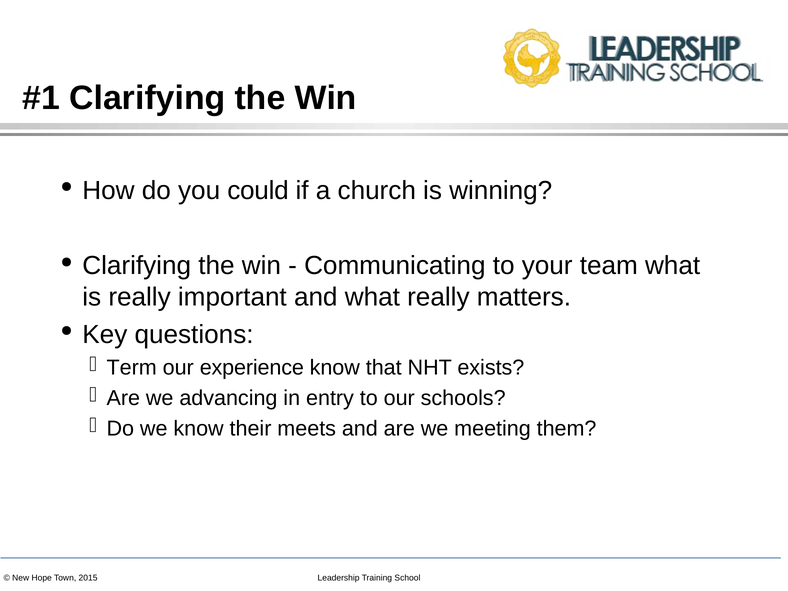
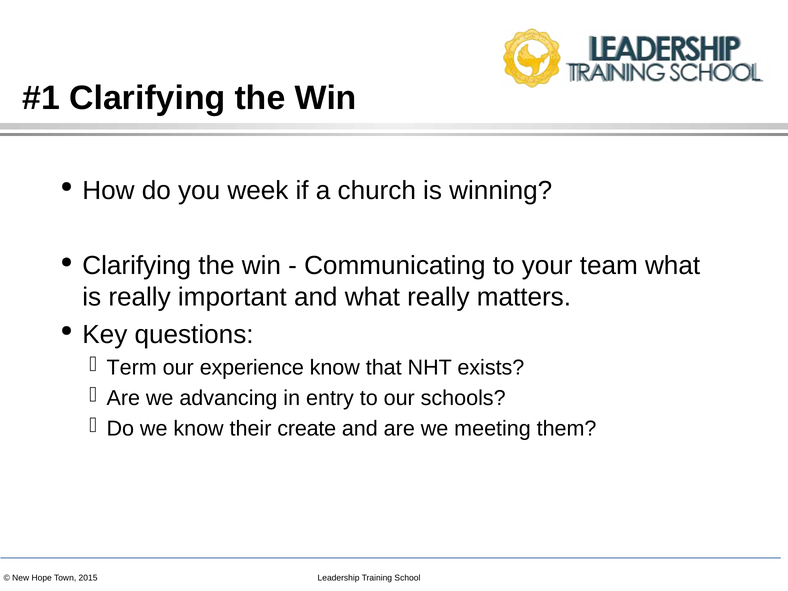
could: could -> week
meets: meets -> create
